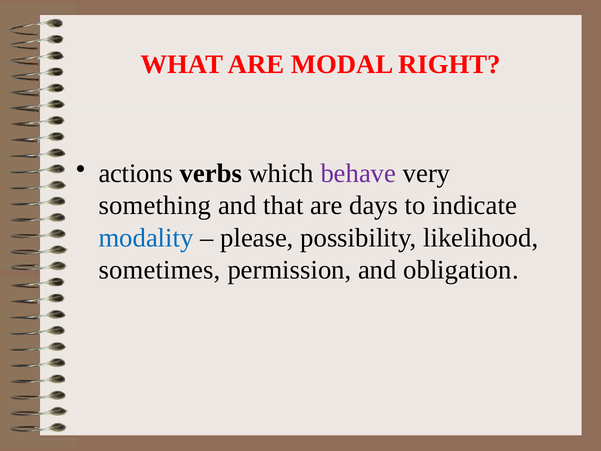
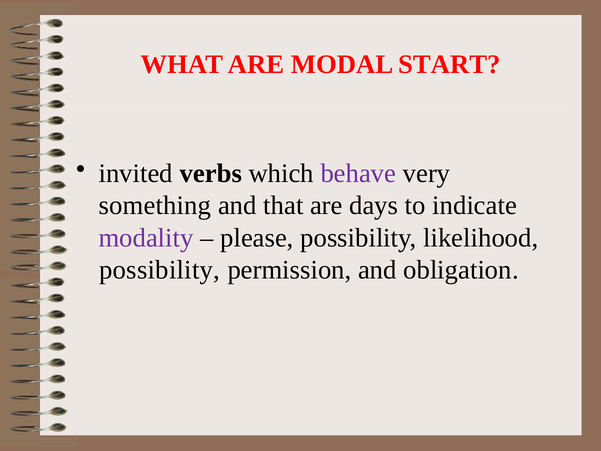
RIGHT: RIGHT -> START
actions: actions -> invited
modality colour: blue -> purple
sometimes at (160, 270): sometimes -> possibility
